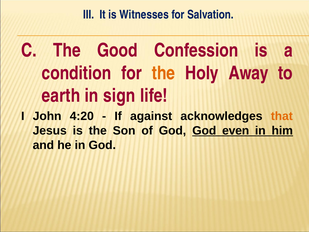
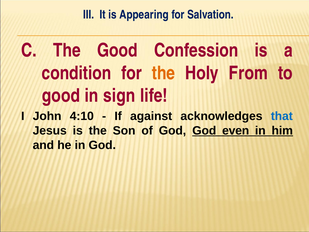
Witnesses: Witnesses -> Appearing
Away: Away -> From
earth at (61, 96): earth -> good
4:20: 4:20 -> 4:10
that colour: orange -> blue
